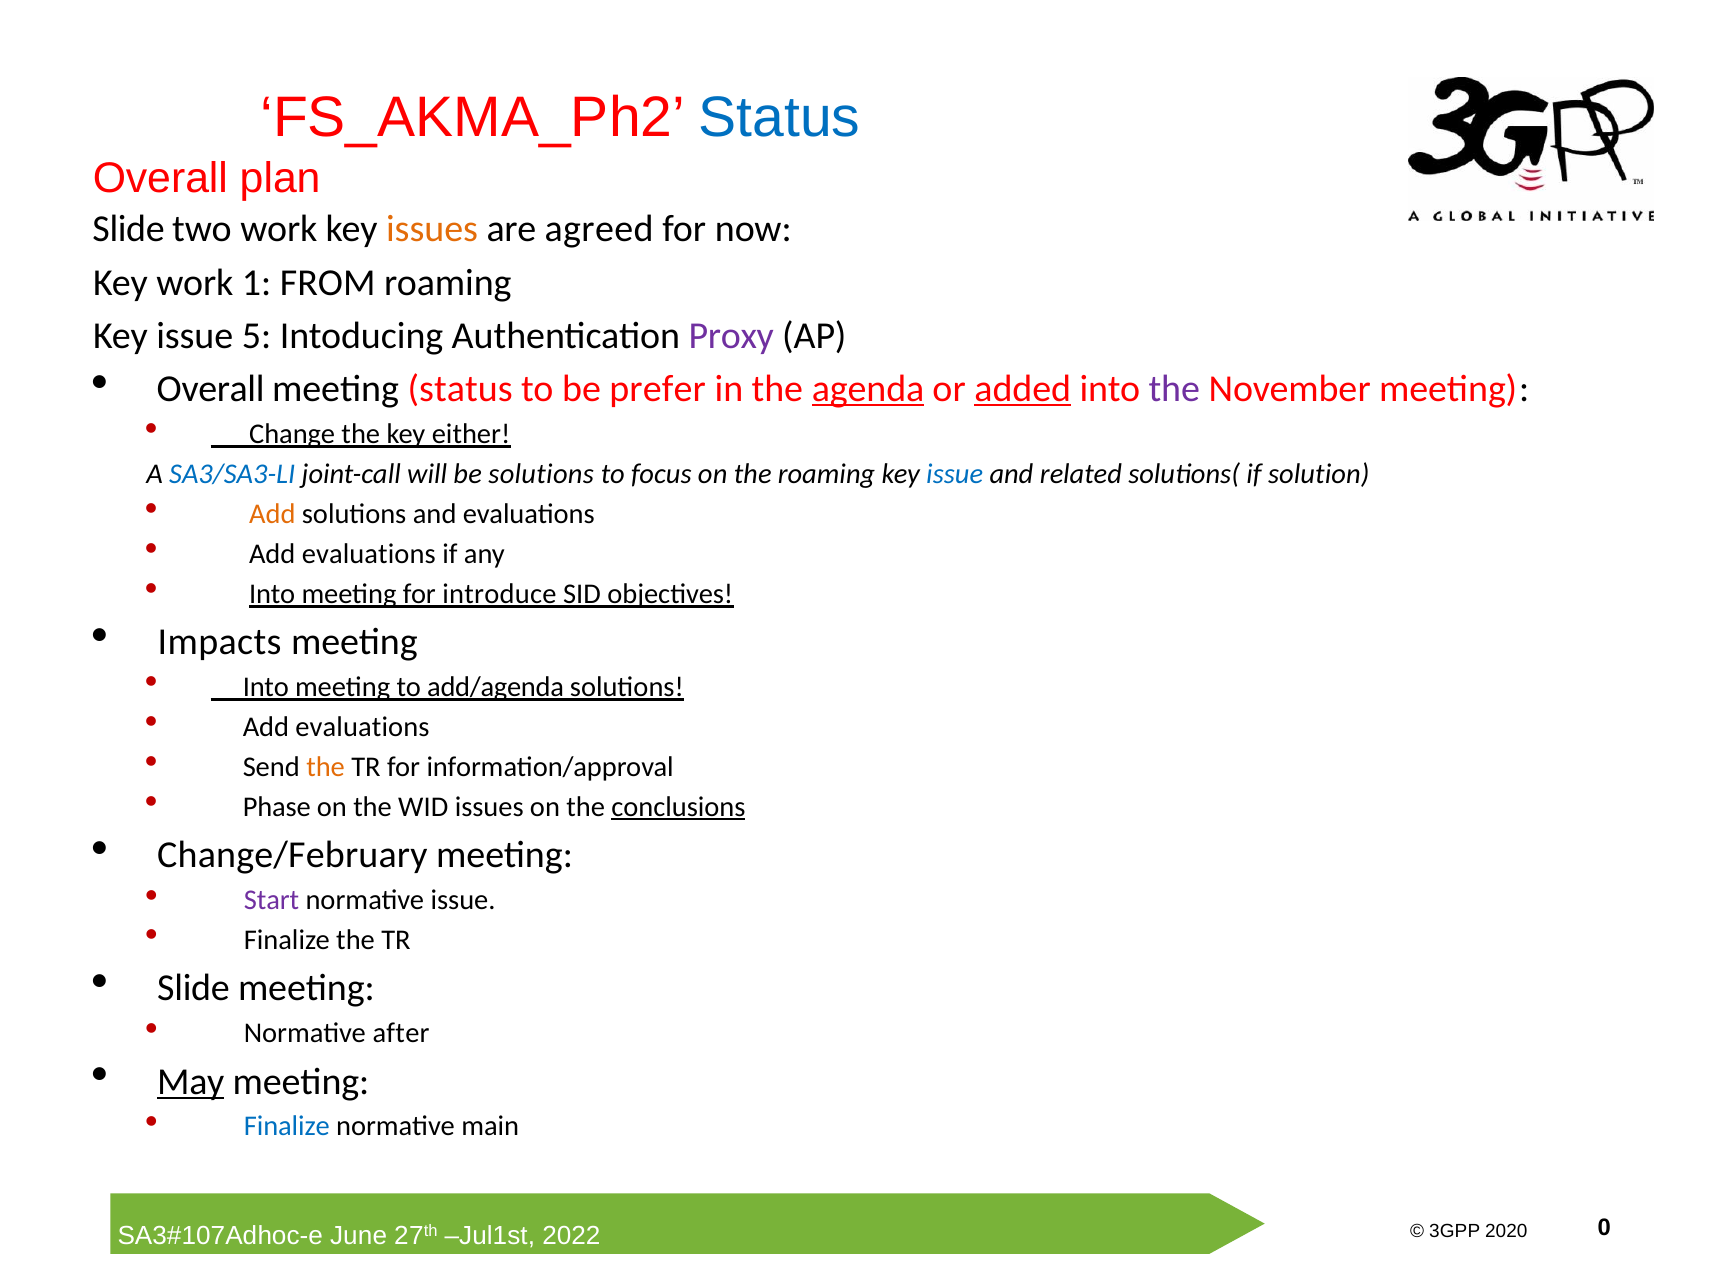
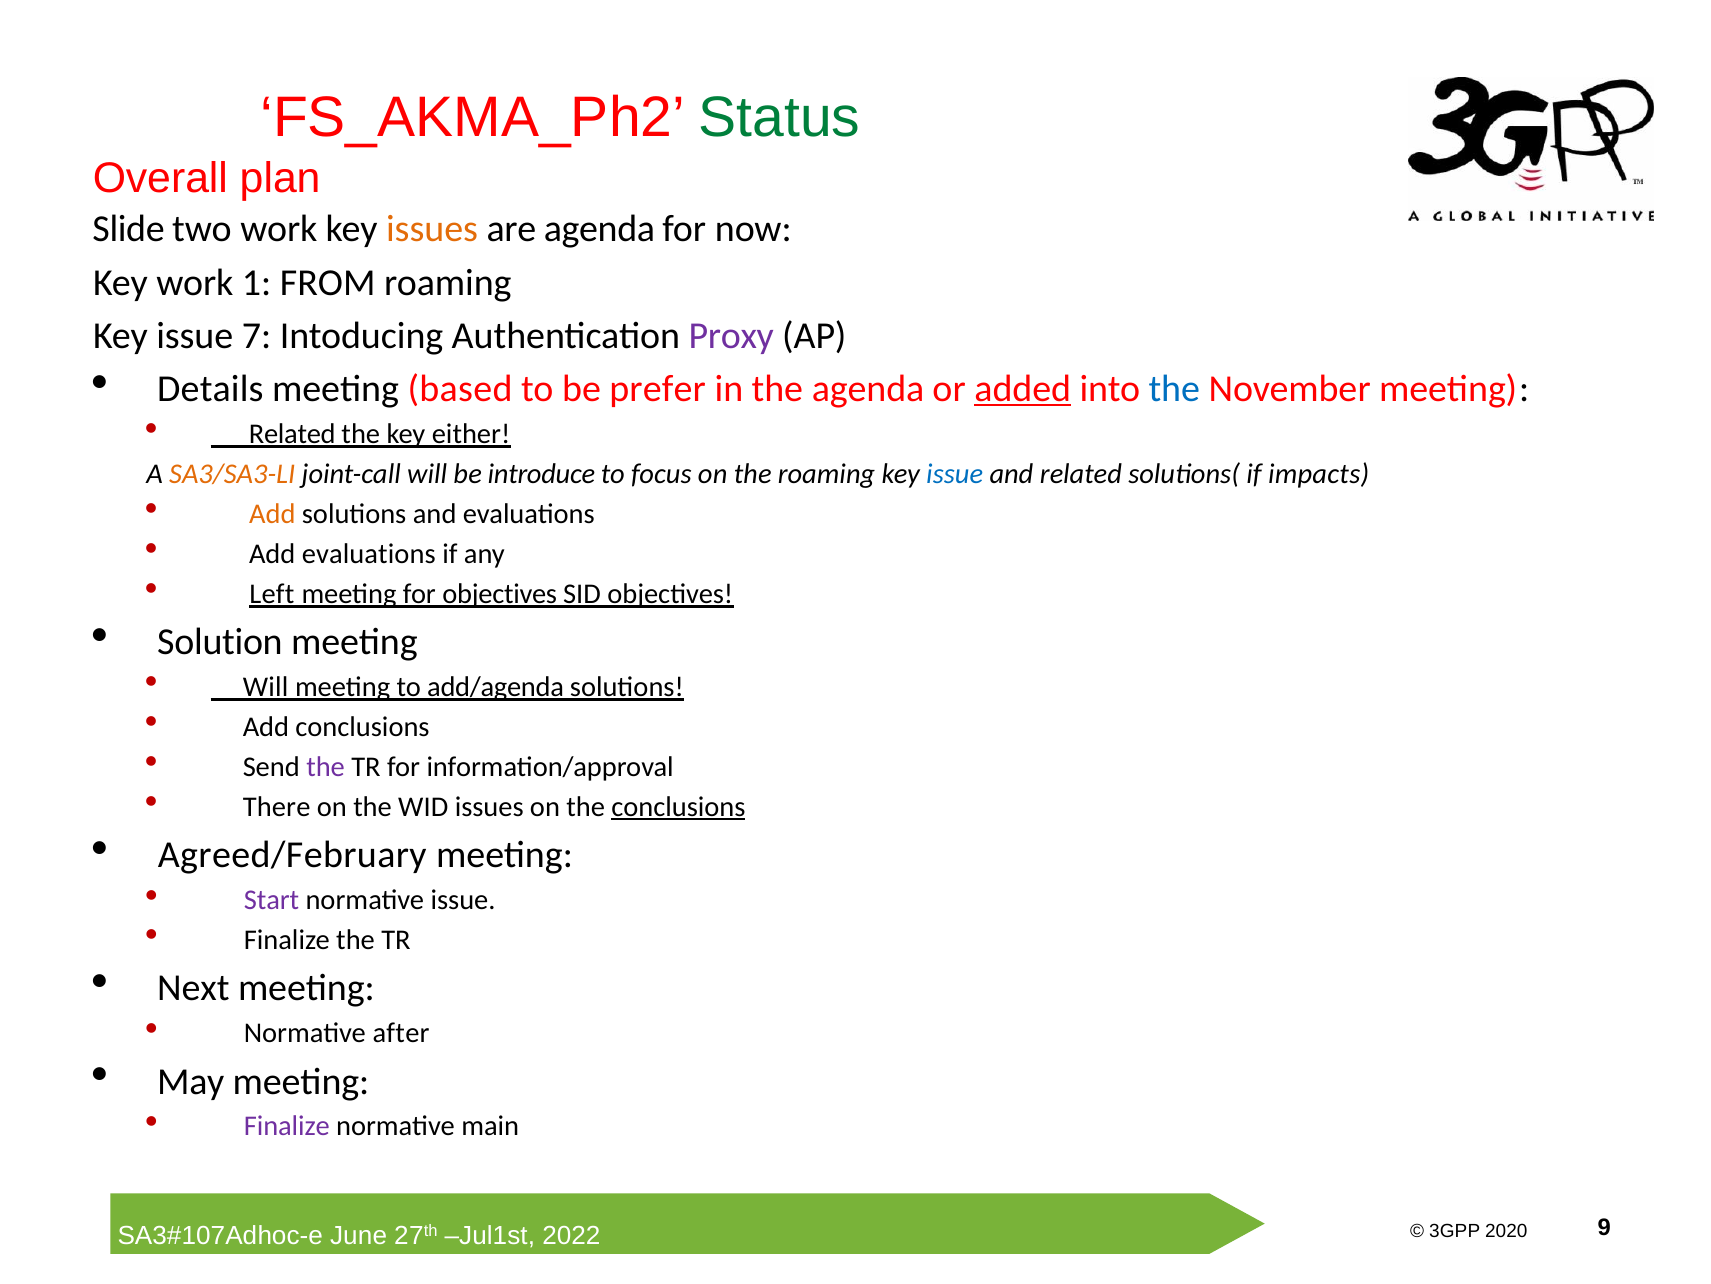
Status at (780, 117) colour: blue -> green
are agreed: agreed -> agenda
5: 5 -> 7
Overall at (211, 389): Overall -> Details
meeting status: status -> based
agenda at (868, 389) underline: present -> none
the at (1174, 389) colour: purple -> blue
Change at (292, 434): Change -> Related
SA3/SA3-LI colour: blue -> orange
be solutions: solutions -> introduce
solution: solution -> impacts
Into at (272, 593): Into -> Left
for introduce: introduce -> objectives
Impacts: Impacts -> Solution
Into at (266, 687): Into -> Will
evaluations at (362, 727): evaluations -> conclusions
the at (326, 767) colour: orange -> purple
Phase: Phase -> There
Change/February: Change/February -> Agreed/February
Slide at (193, 988): Slide -> Next
May underline: present -> none
Finalize at (287, 1126) colour: blue -> purple
0: 0 -> 9
